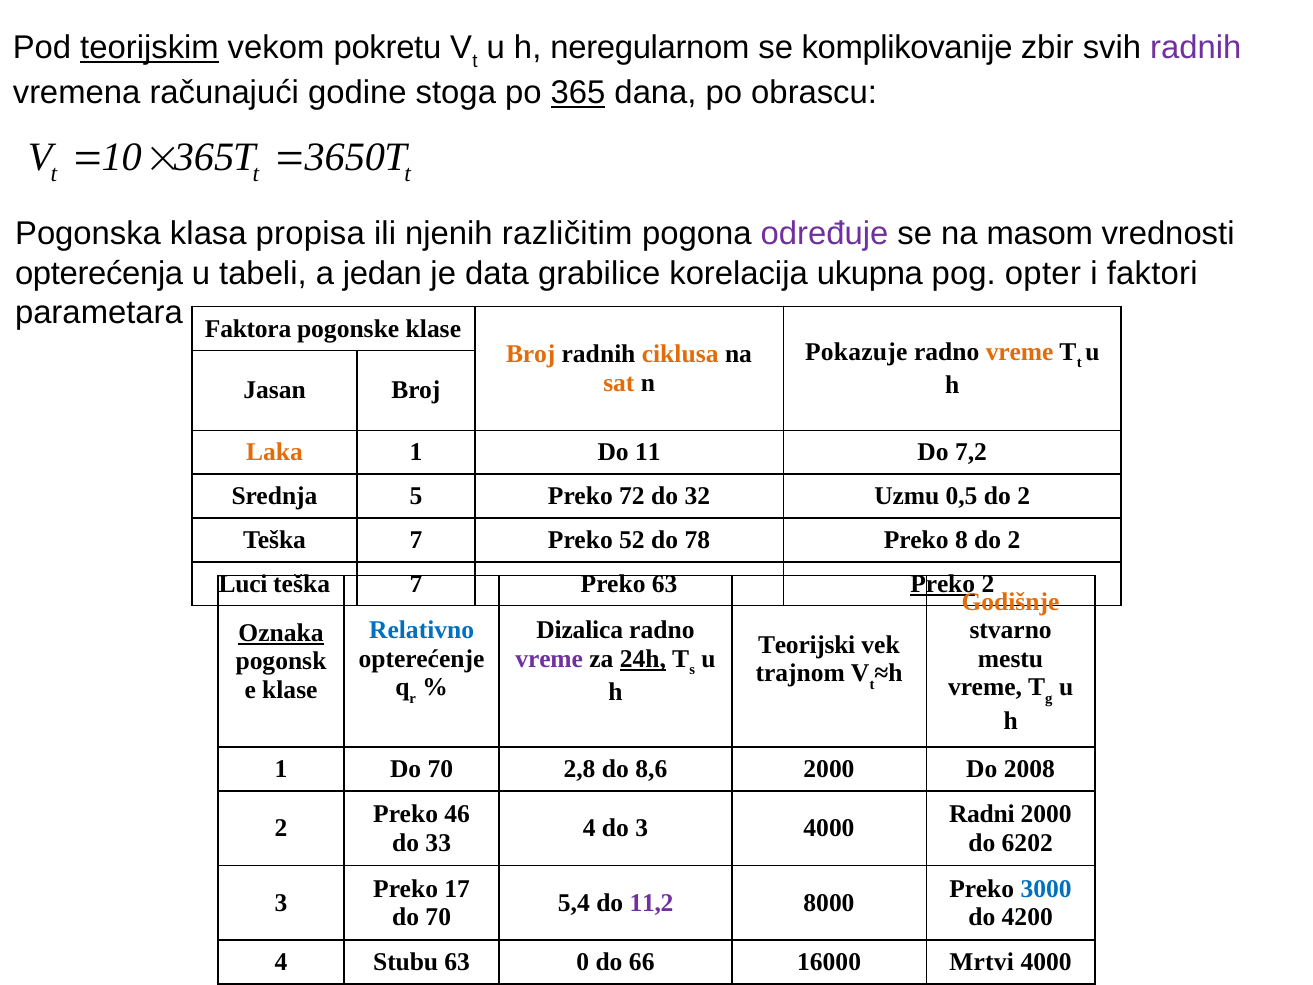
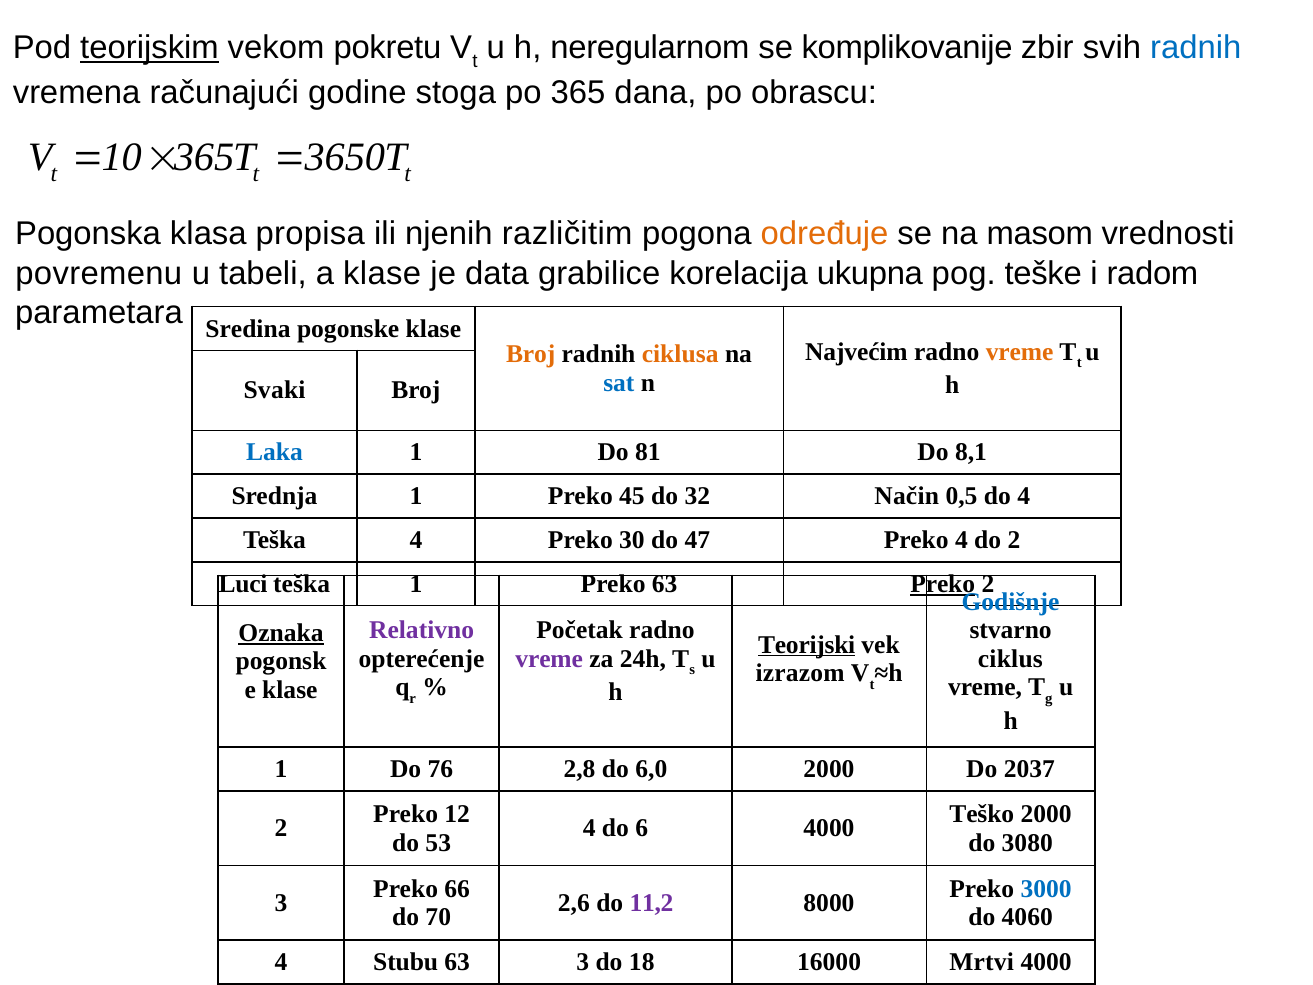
radnih at (1196, 48) colour: purple -> blue
365 underline: present -> none
određuje colour: purple -> orange
opterećenja: opterećenja -> povremenu
a jedan: jedan -> klase
opter: opter -> teške
faktori: faktori -> radom
Faktora: Faktora -> Sredina
Pokazuje: Pokazuje -> Najvećim
sat colour: orange -> blue
Jasan: Jasan -> Svaki
Laka colour: orange -> blue
11: 11 -> 81
7,2: 7,2 -> 8,1
Srednja 5: 5 -> 1
72: 72 -> 45
Uzmu: Uzmu -> Način
0,5 do 2: 2 -> 4
7 at (416, 540): 7 -> 4
52: 52 -> 30
78: 78 -> 47
Preko 8: 8 -> 4
7 at (416, 584): 7 -> 1
Godišnje colour: orange -> blue
Relativno colour: blue -> purple
Dizalica: Dizalica -> Početak
Teorijski underline: none -> present
24h underline: present -> none
mestu: mestu -> ciklus
trajnom: trajnom -> izrazom
1 Do 70: 70 -> 76
8,6: 8,6 -> 6,0
2008: 2008 -> 2037
46: 46 -> 12
Radni: Radni -> Teško
do 3: 3 -> 6
33: 33 -> 53
6202: 6202 -> 3080
17: 17 -> 66
5,4: 5,4 -> 2,6
4200: 4200 -> 4060
63 0: 0 -> 3
66: 66 -> 18
